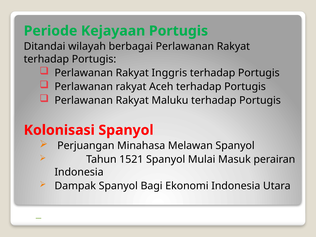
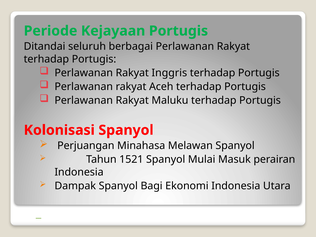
wilayah: wilayah -> seluruh
